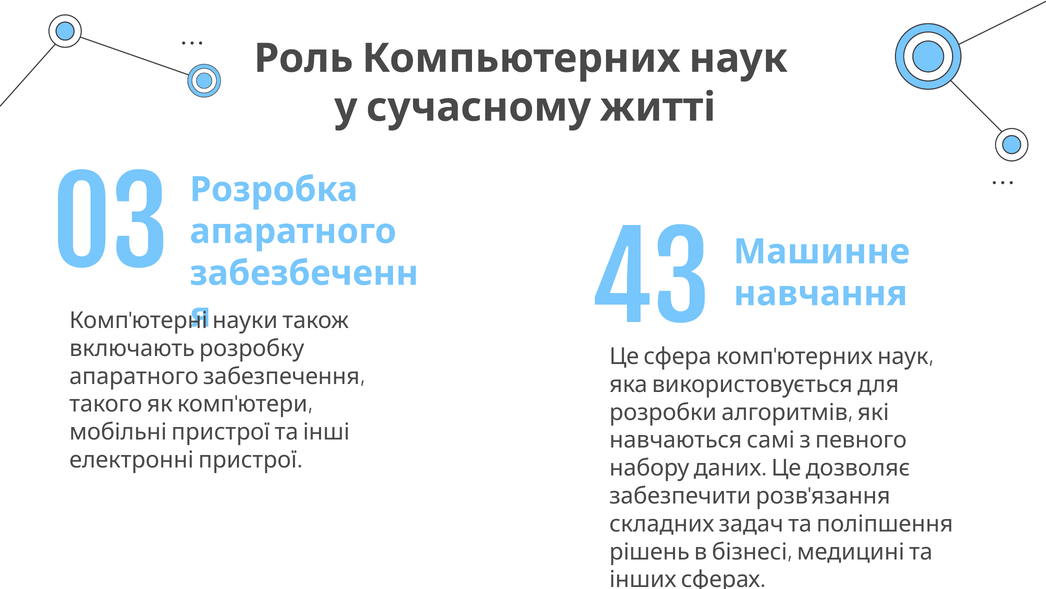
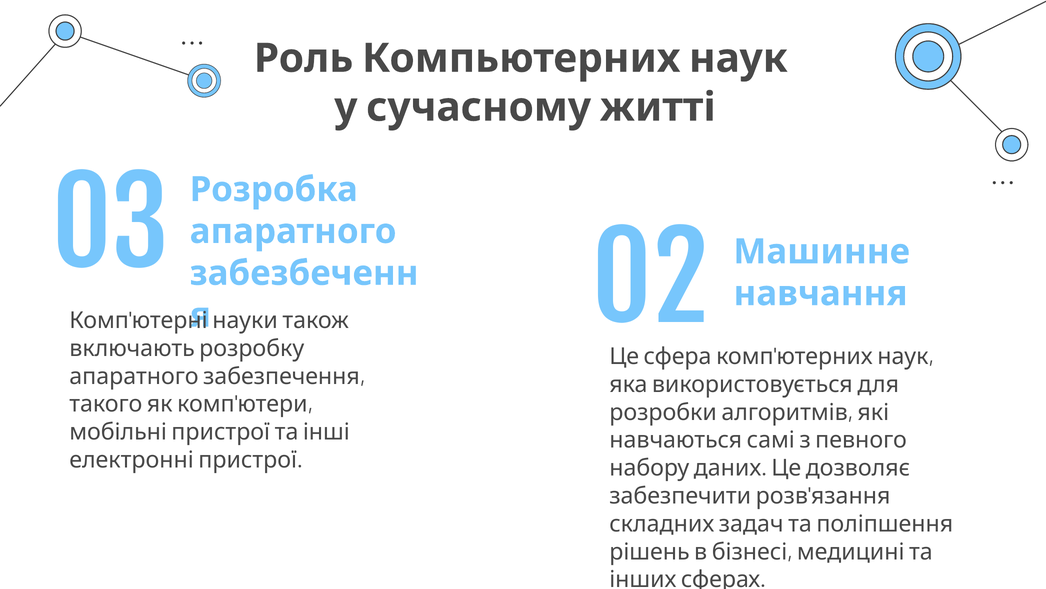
43: 43 -> 02
